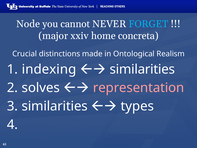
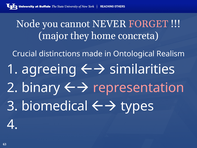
FORGET colour: light blue -> pink
xxiv: xxiv -> they
indexing: indexing -> agreeing
solves: solves -> binary
similarities at (55, 106): similarities -> biomedical
